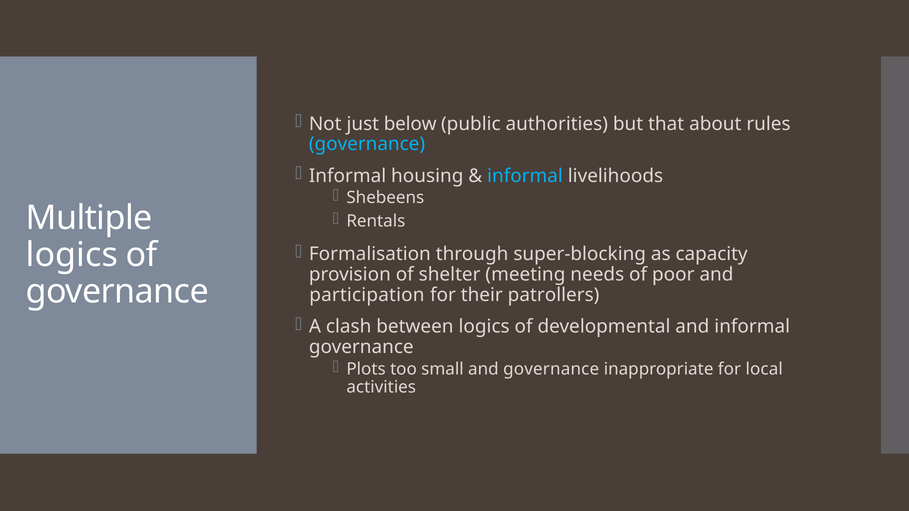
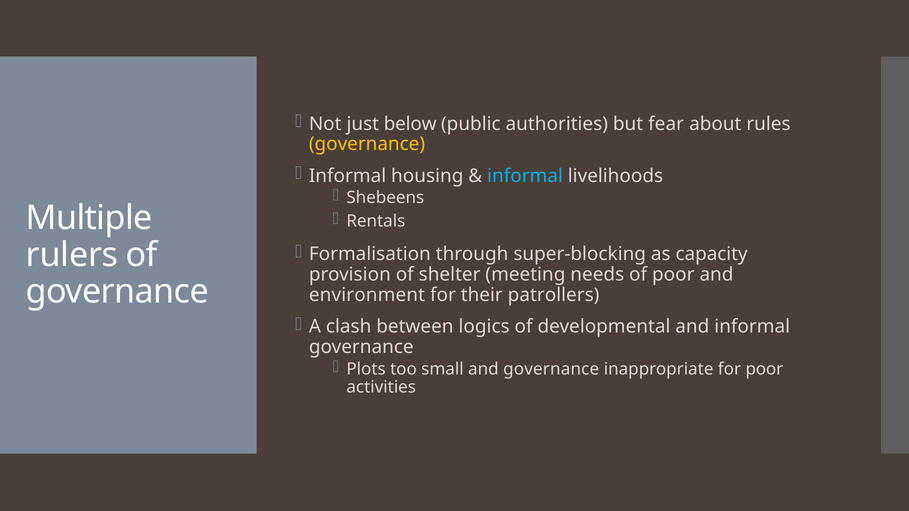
that: that -> fear
governance at (367, 144) colour: light blue -> yellow
logics at (72, 255): logics -> rulers
participation: participation -> environment
for local: local -> poor
